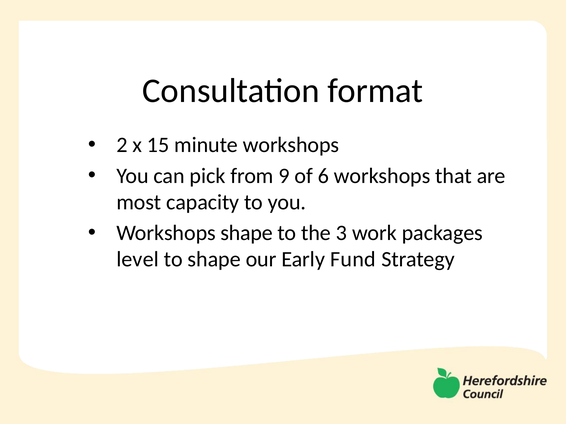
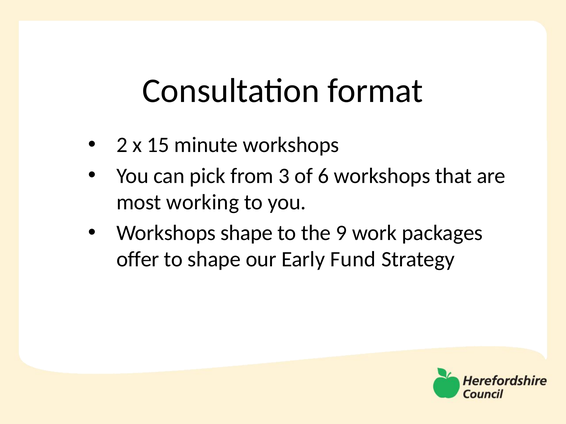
9: 9 -> 3
capacity: capacity -> working
3: 3 -> 9
level: level -> offer
